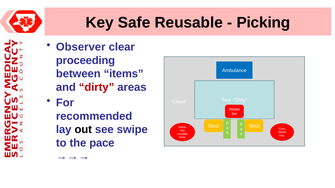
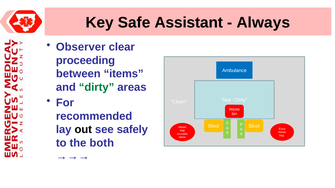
Safe Reusable: Reusable -> Assistant
Picking: Picking -> Always
dirty colour: red -> green
swipe: swipe -> safely
pace: pace -> both
